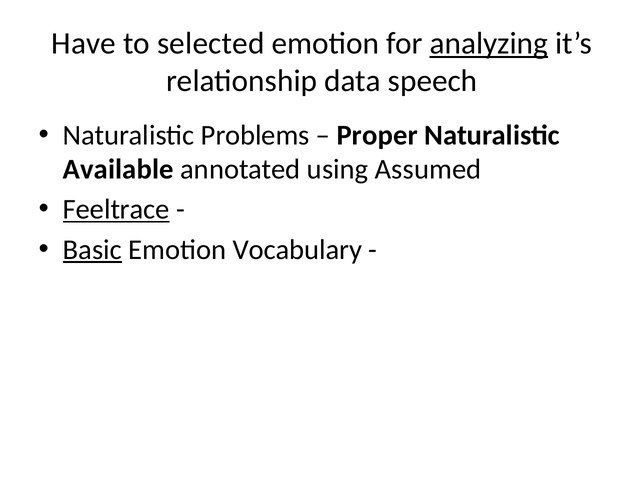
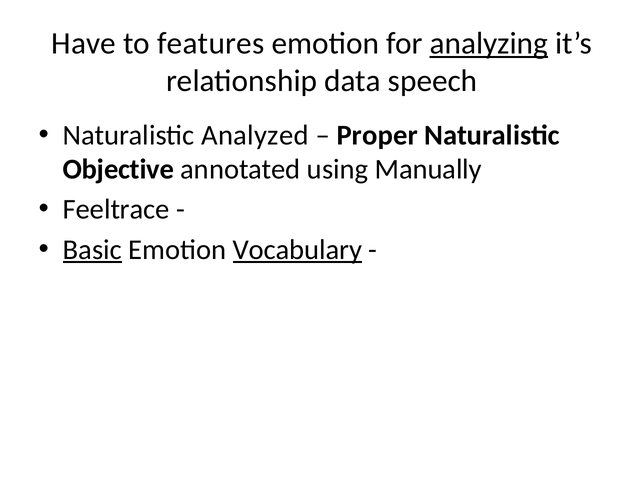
selected: selected -> features
Problems: Problems -> Analyzed
Available: Available -> Objective
Assumed: Assumed -> Manually
Feeltrace underline: present -> none
Vocabulary underline: none -> present
